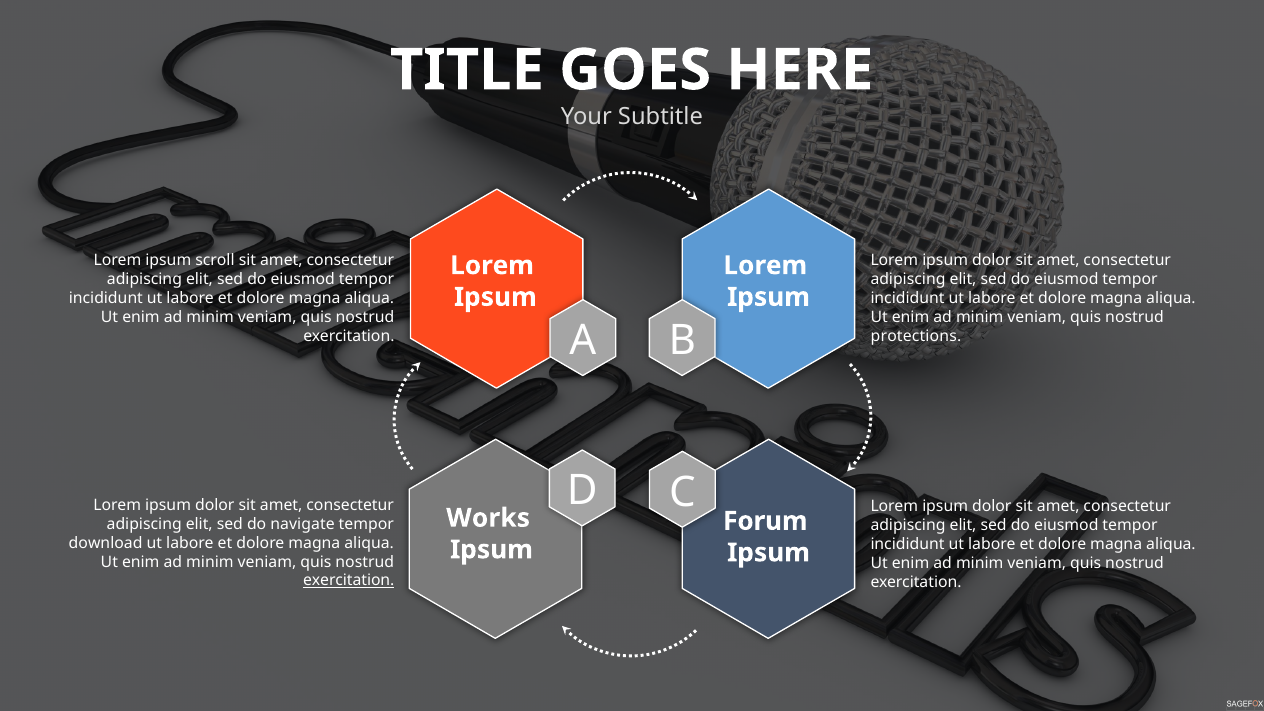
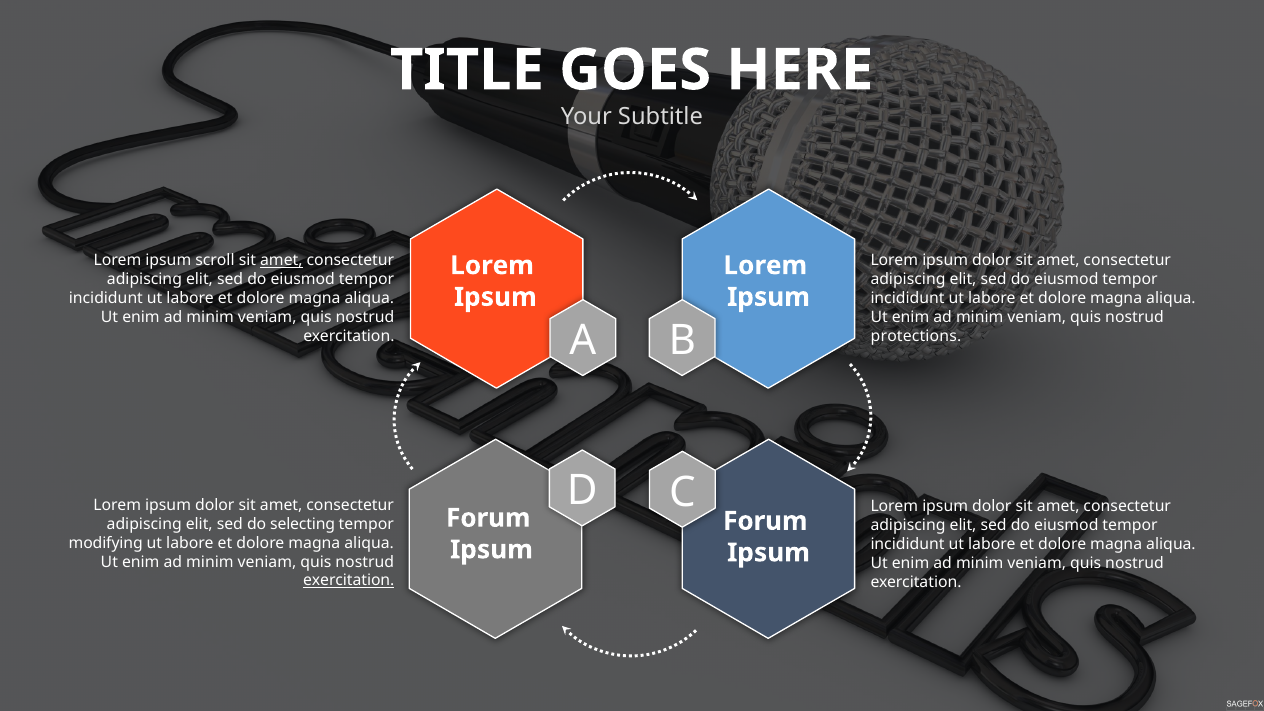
amet at (281, 261) underline: none -> present
Works at (488, 518): Works -> Forum
navigate: navigate -> selecting
download: download -> modifying
